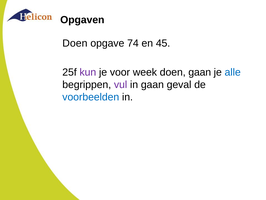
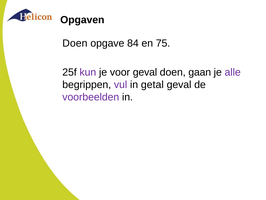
74: 74 -> 84
45: 45 -> 75
voor week: week -> geval
alle colour: blue -> purple
in gaan: gaan -> getal
voorbeelden colour: blue -> purple
